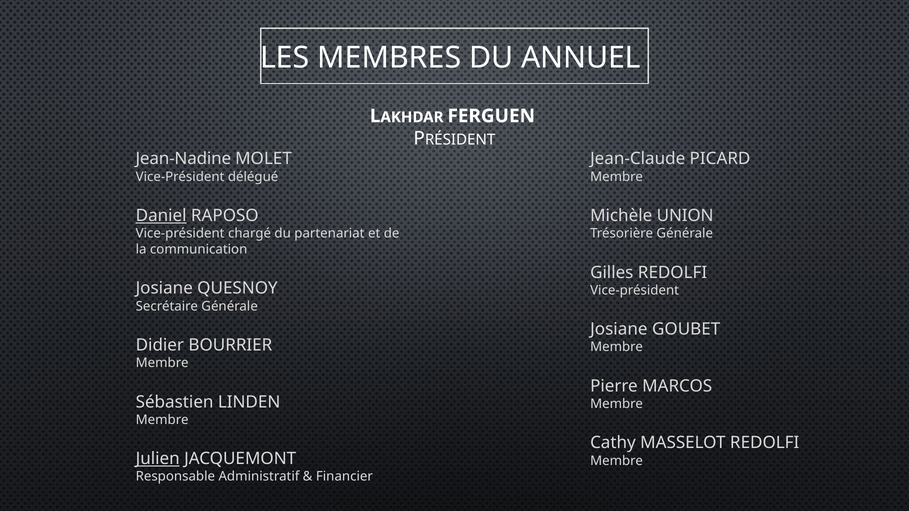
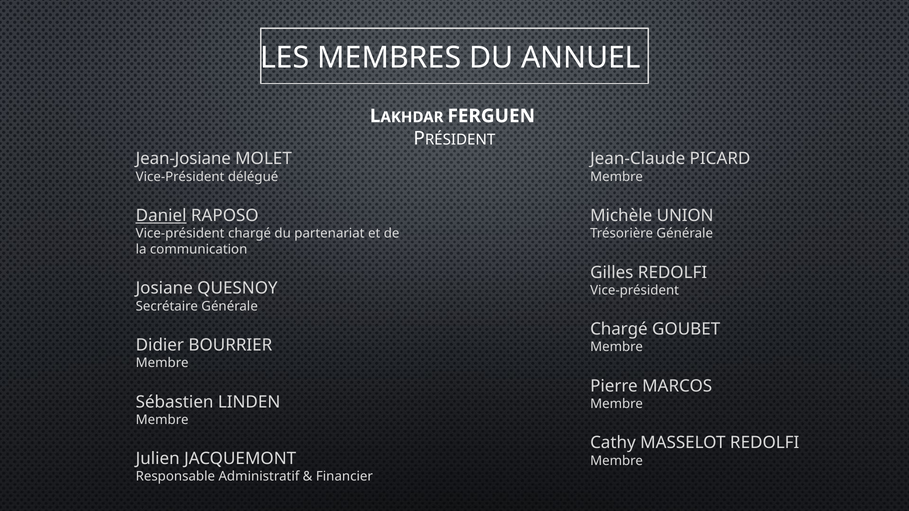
Jean-Nadine: Jean-Nadine -> Jean-Josiane
Josiane at (619, 329): Josiane -> Chargé
Julien underline: present -> none
